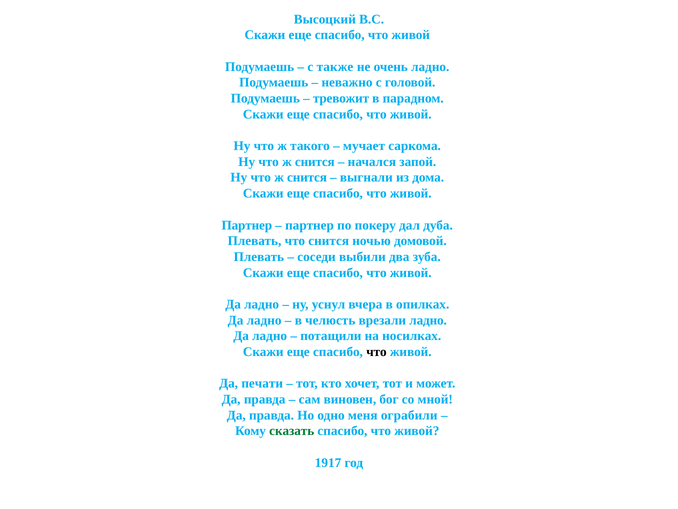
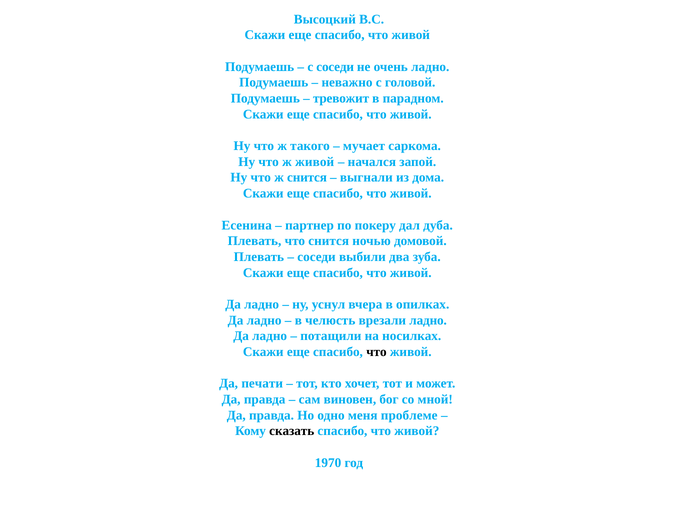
с также: также -> соседи
снится at (315, 162): снится -> живой
Партнер at (247, 225): Партнер -> Есенина
ограбили: ограбили -> проблеме
сказать colour: green -> black
1917: 1917 -> 1970
